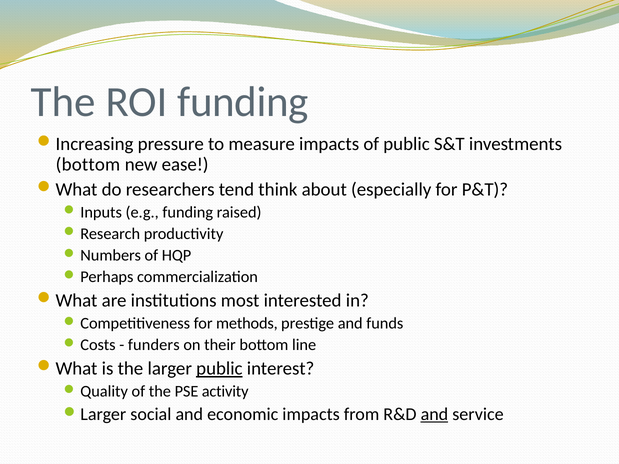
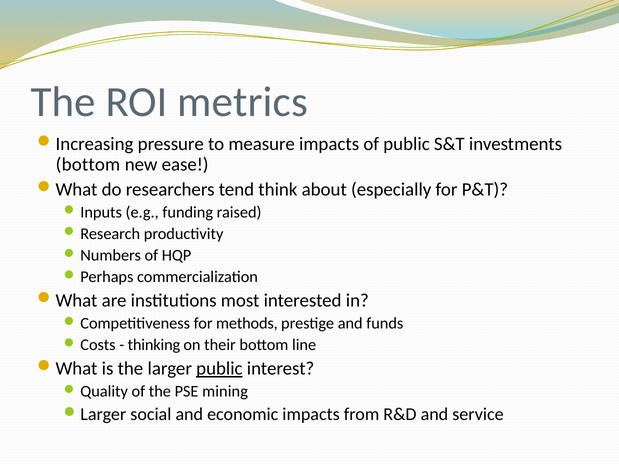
ROI funding: funding -> metrics
funders: funders -> thinking
activity: activity -> mining
and at (434, 415) underline: present -> none
